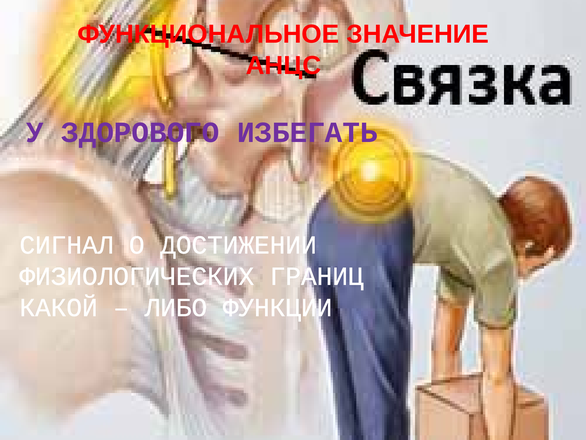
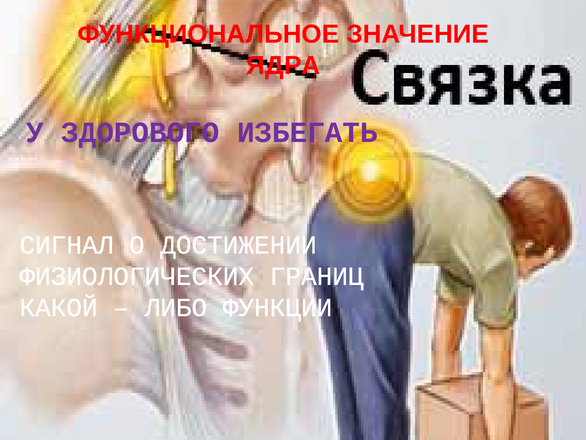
АНЦС: АНЦС -> ЯДРА
